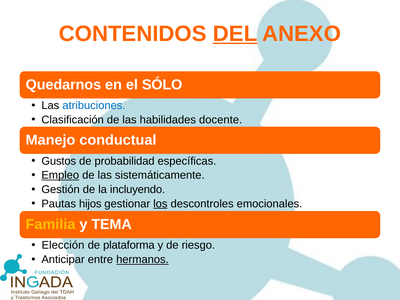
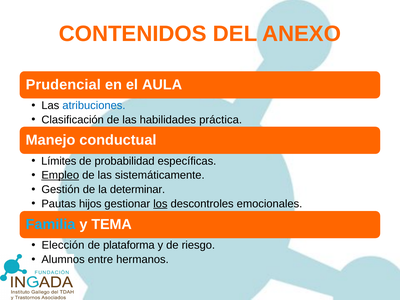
DEL underline: present -> none
Quedarnos: Quedarnos -> Prudencial
SÓLO: SÓLO -> AULA
docente: docente -> práctica
Gustos: Gustos -> Límites
incluyendo: incluyendo -> determinar
Familia colour: yellow -> light blue
Anticipar: Anticipar -> Alumnos
hermanos underline: present -> none
